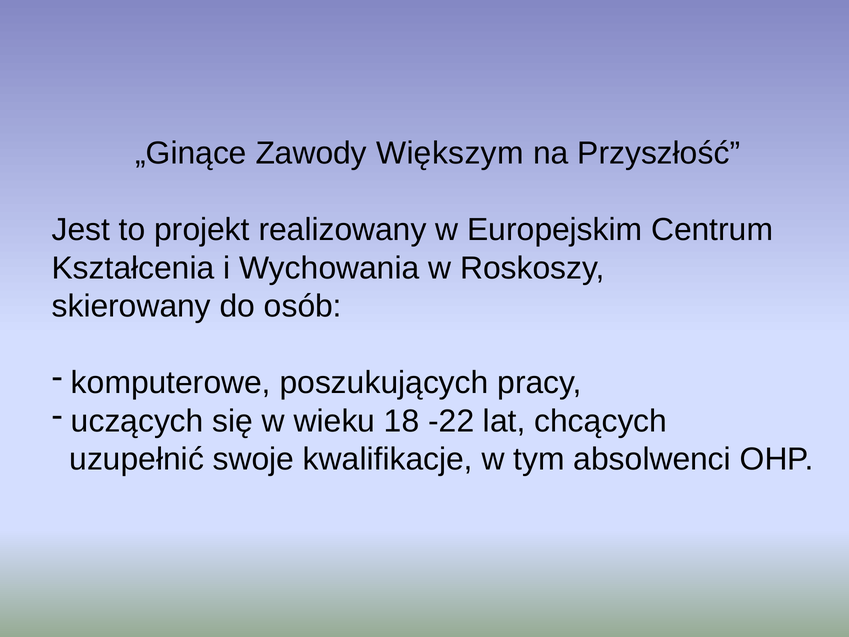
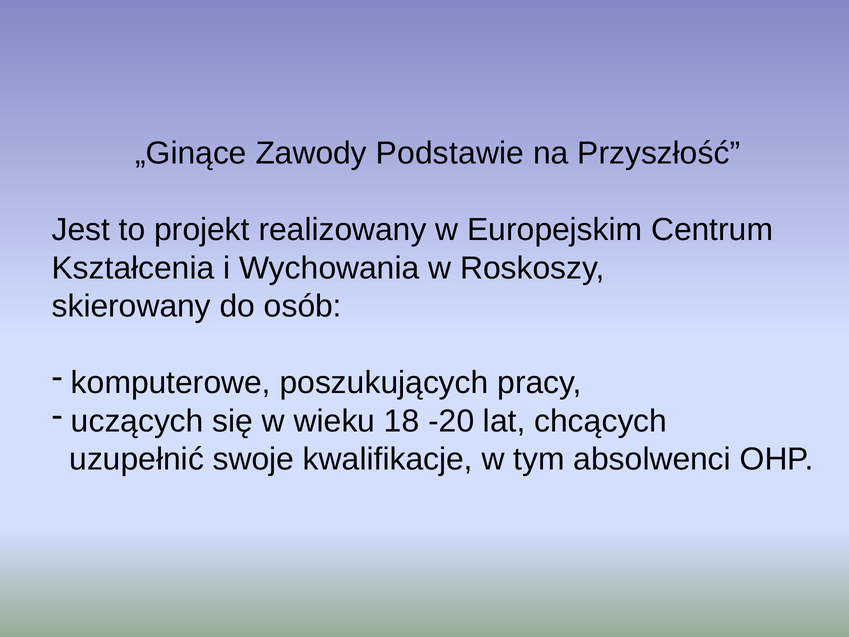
Większym: Większym -> Podstawie
-22: -22 -> -20
